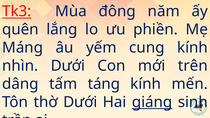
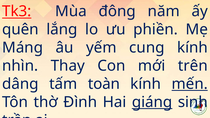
nhìn Dưới: Dưới -> Thay
táng: táng -> toàn
mến underline: none -> present
thờ Dưới: Dưới -> Đình
